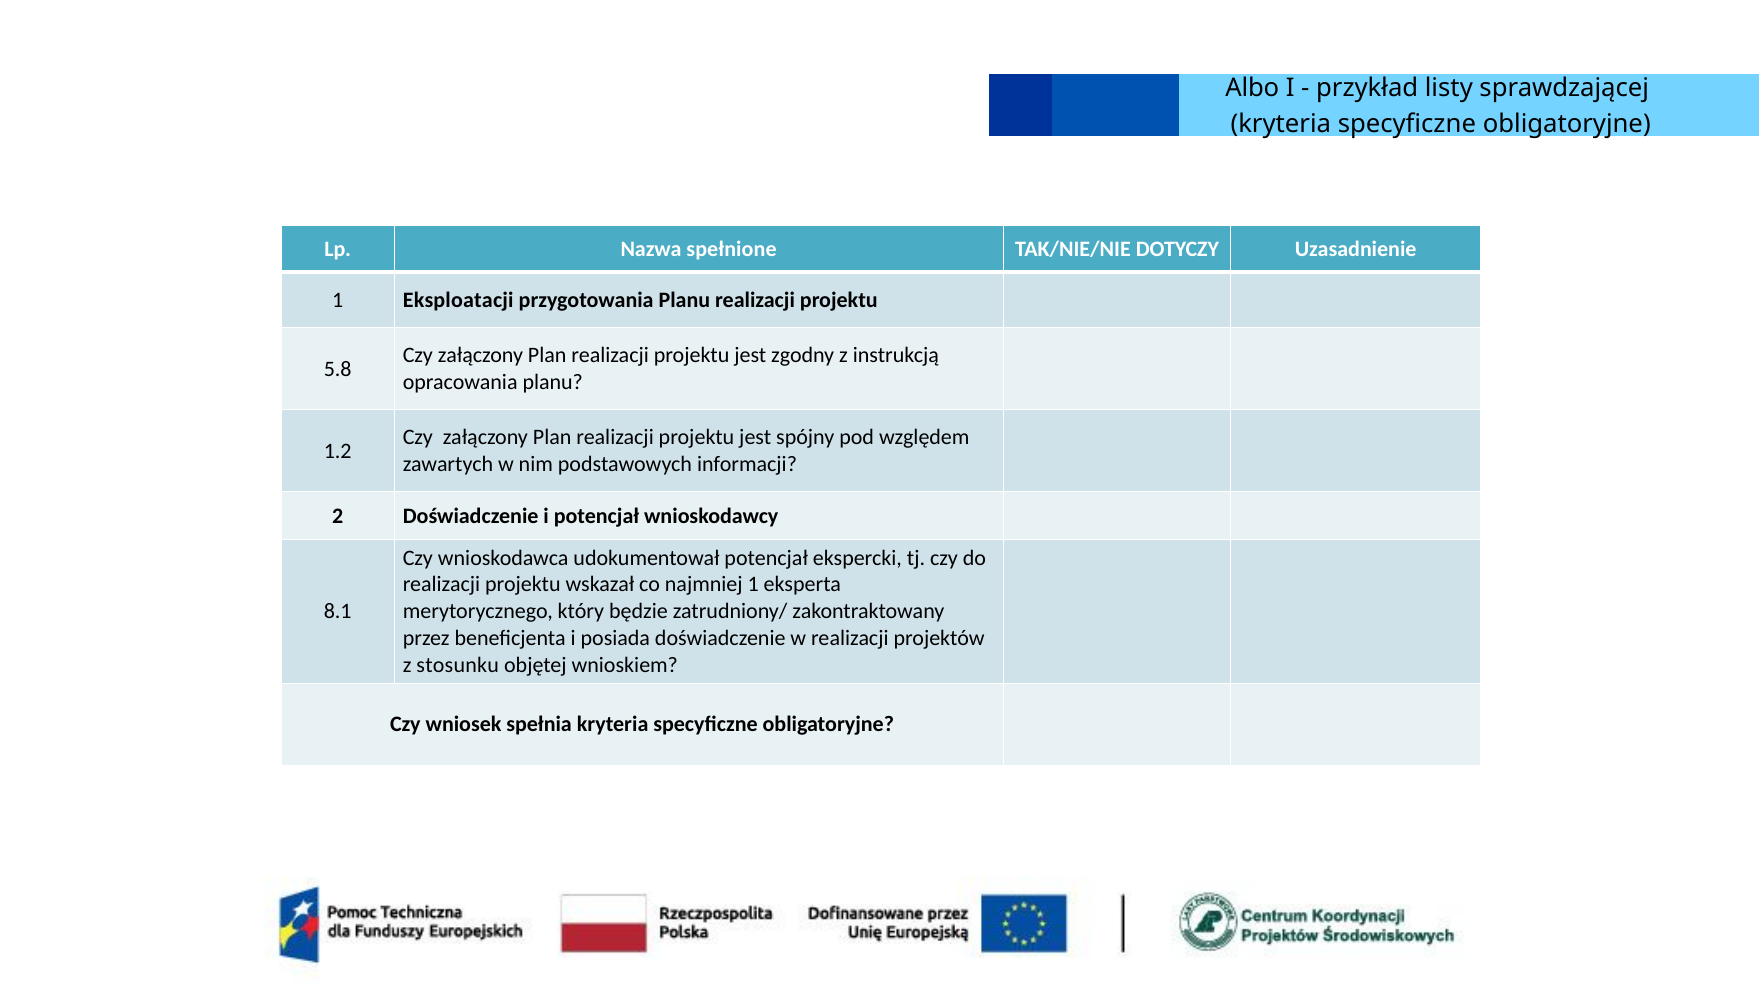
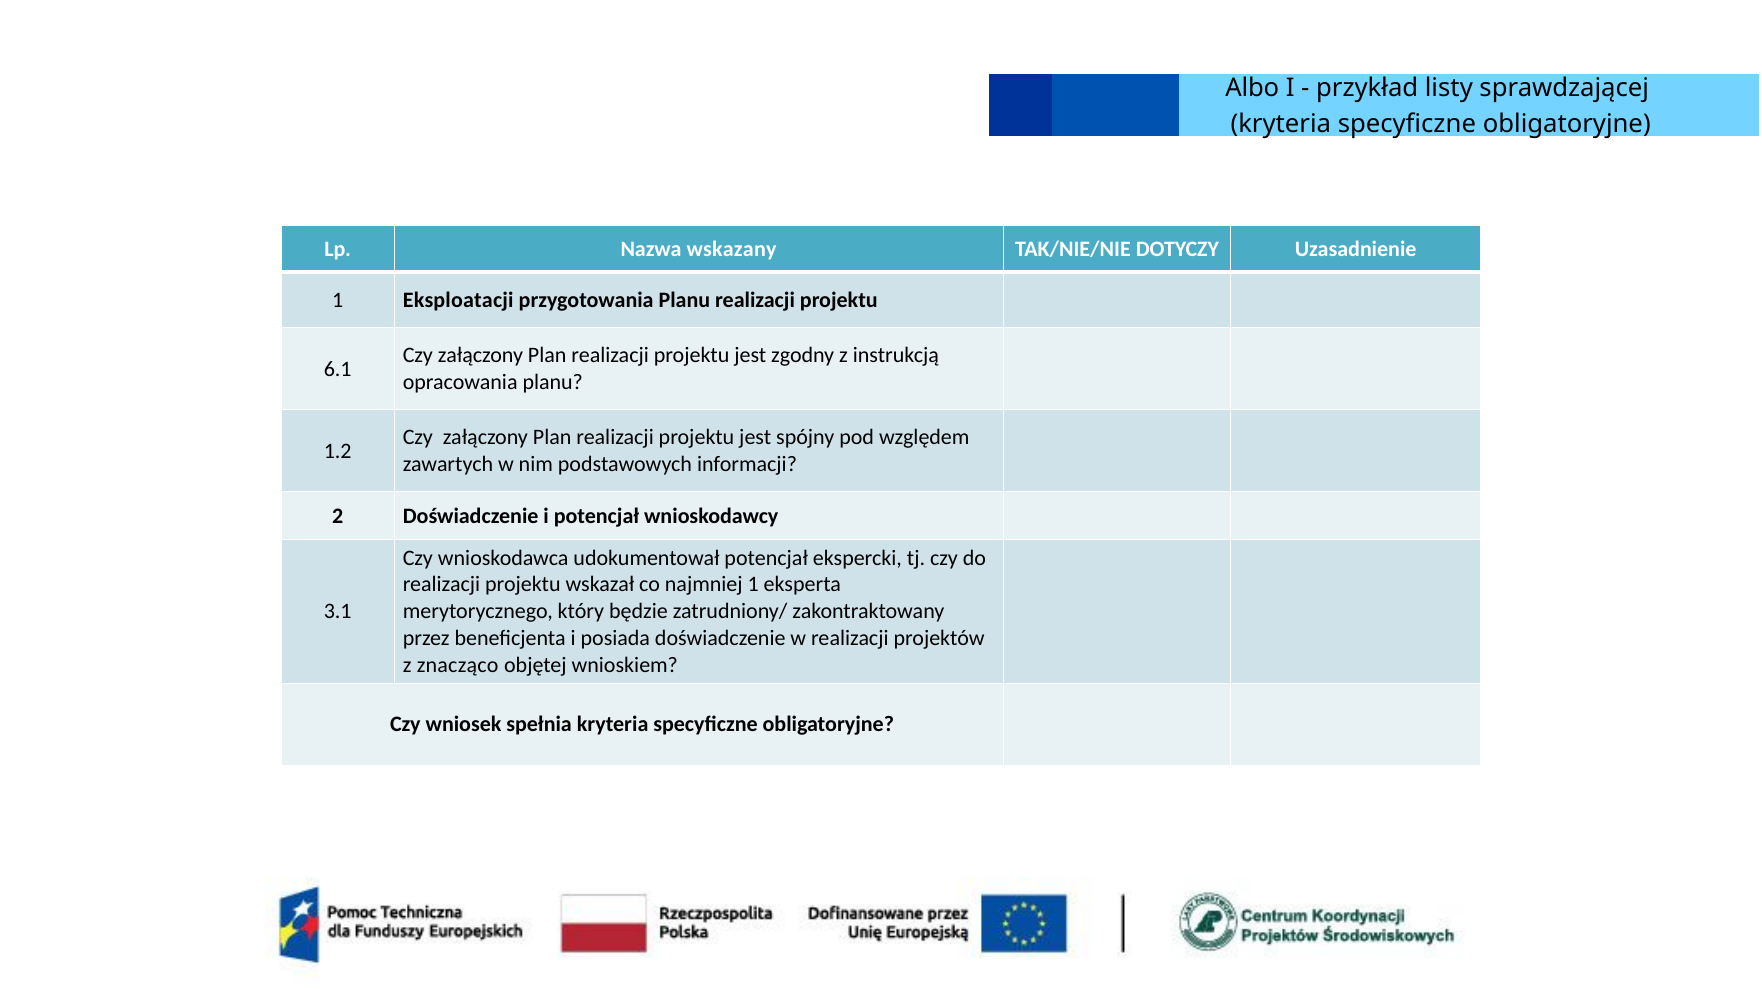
spełnione: spełnione -> wskazany
5.8: 5.8 -> 6.1
8.1: 8.1 -> 3.1
stosunku: stosunku -> znacząco
